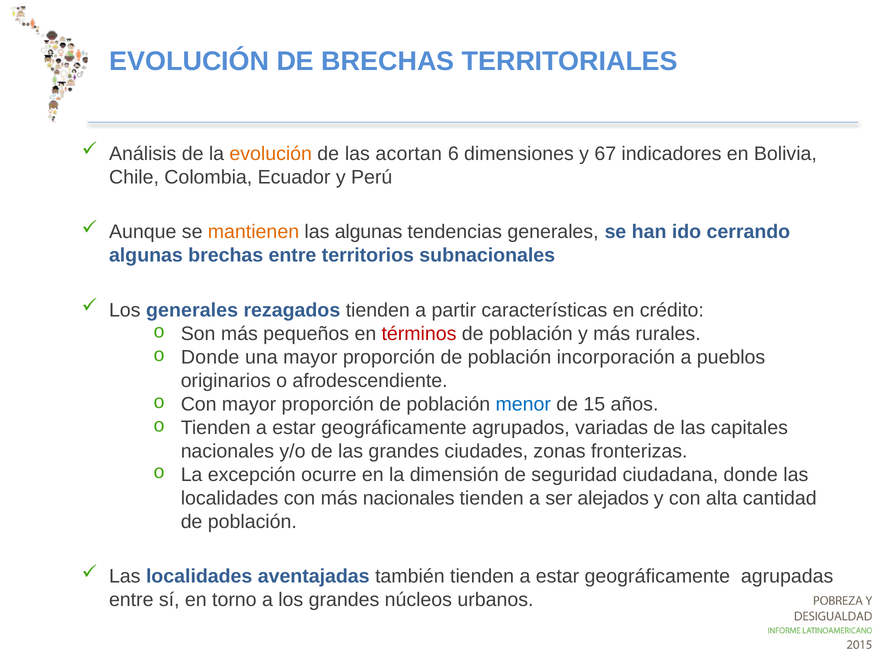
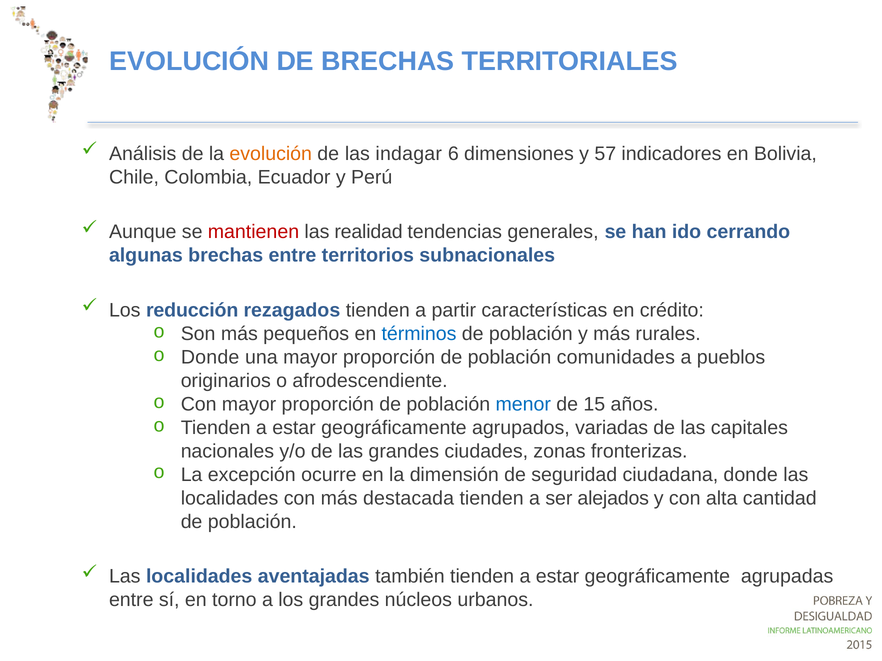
acortan: acortan -> indagar
67: 67 -> 57
mantienen colour: orange -> red
las algunas: algunas -> realidad
Los generales: generales -> reducción
términos colour: red -> blue
incorporación: incorporación -> comunidades
más nacionales: nacionales -> destacada
